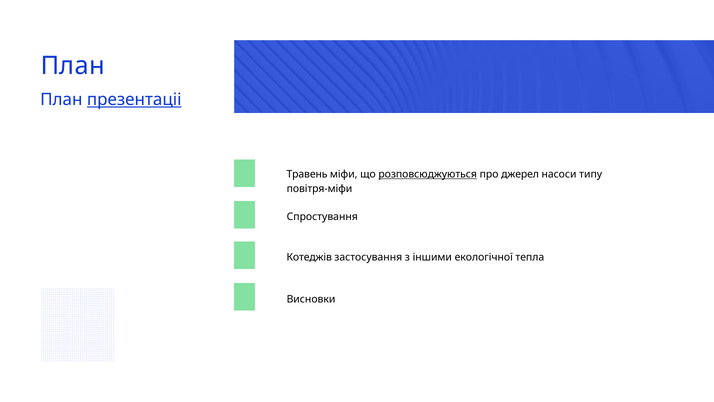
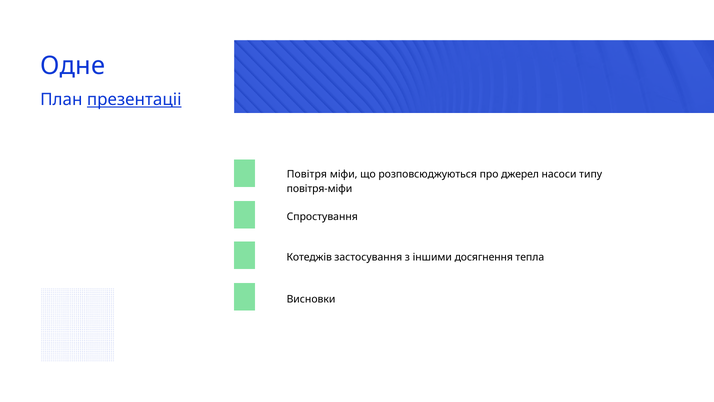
План at (73, 66): План -> Одне
Травень: Травень -> Повітря
розповсюджуються underline: present -> none
екологічної: екологічної -> досягнення
